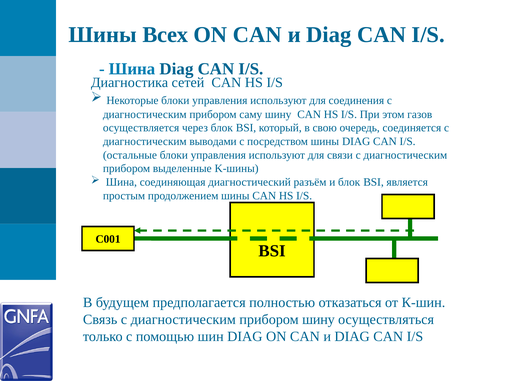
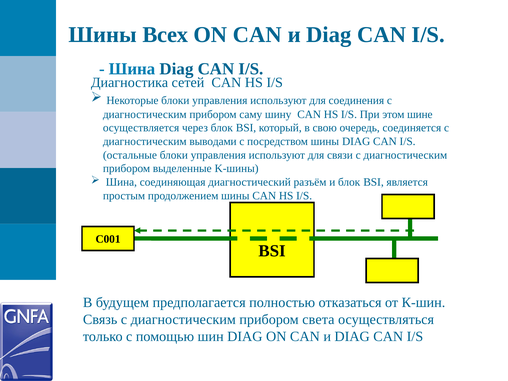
газов: газов -> шине
прибором шину: шину -> света
